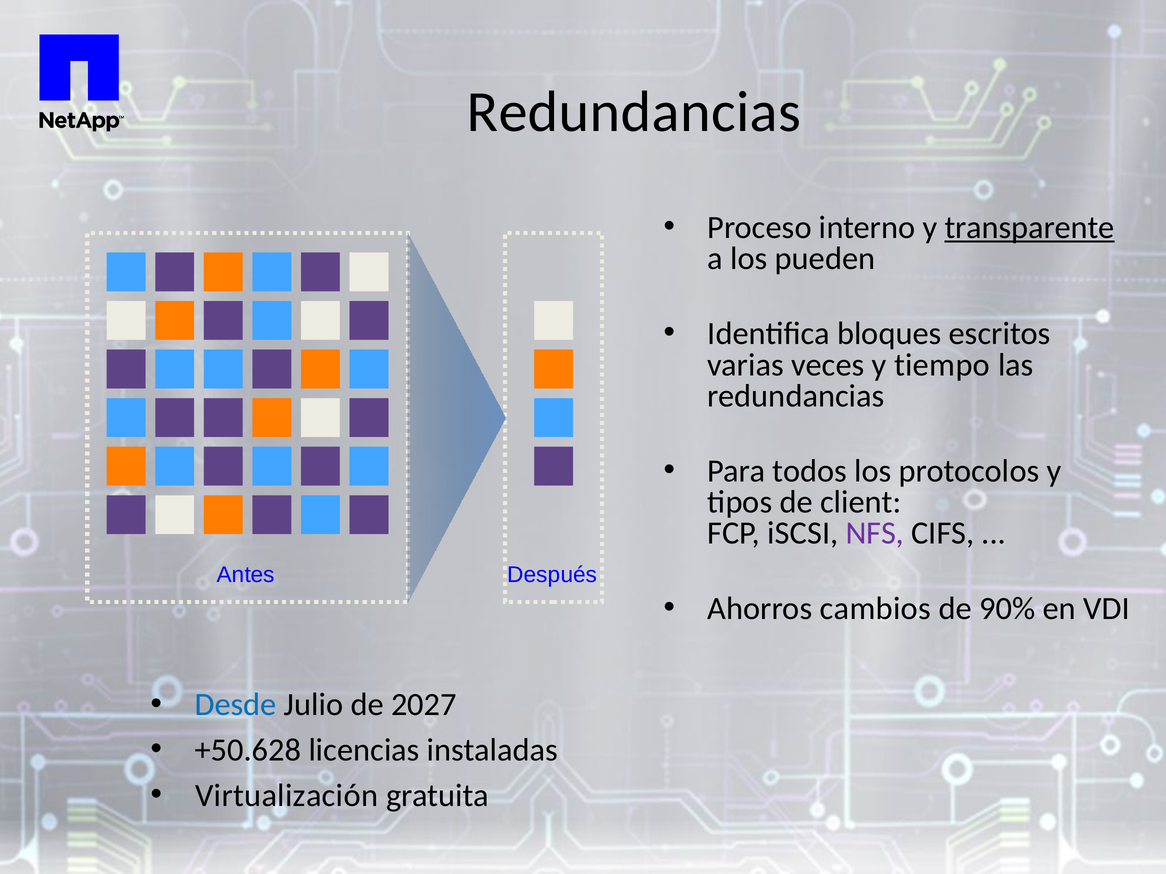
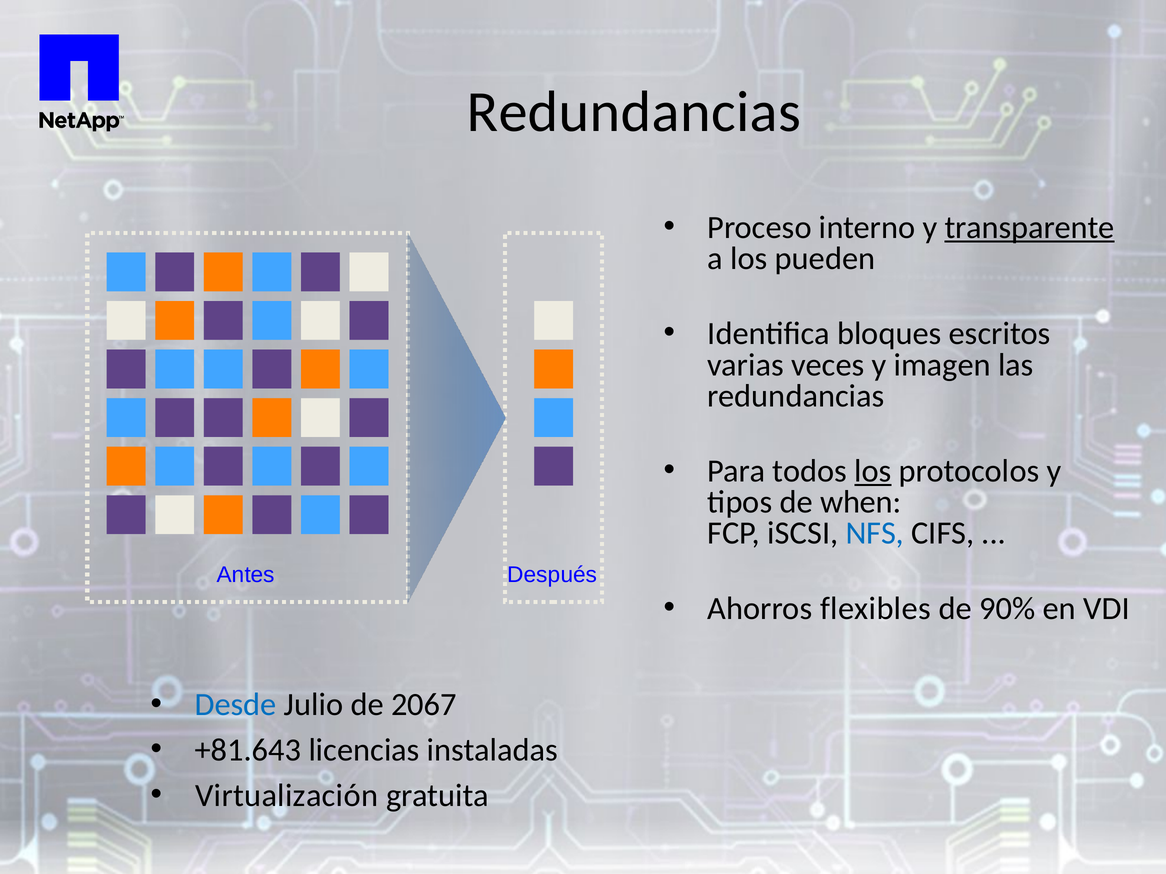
tiempo: tiempo -> imagen
los at (873, 471) underline: none -> present
client: client -> when
NFS colour: purple -> blue
cambios: cambios -> flexibles
2027: 2027 -> 2067
+50.628: +50.628 -> +81.643
